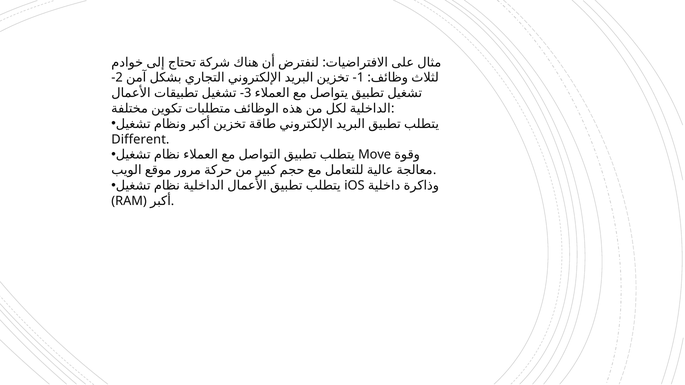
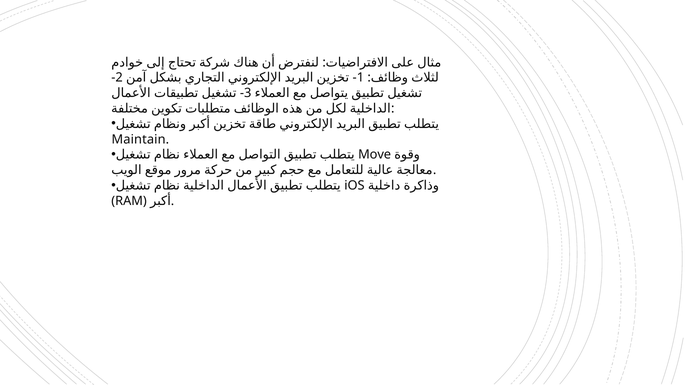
Different: Different -> Maintain
